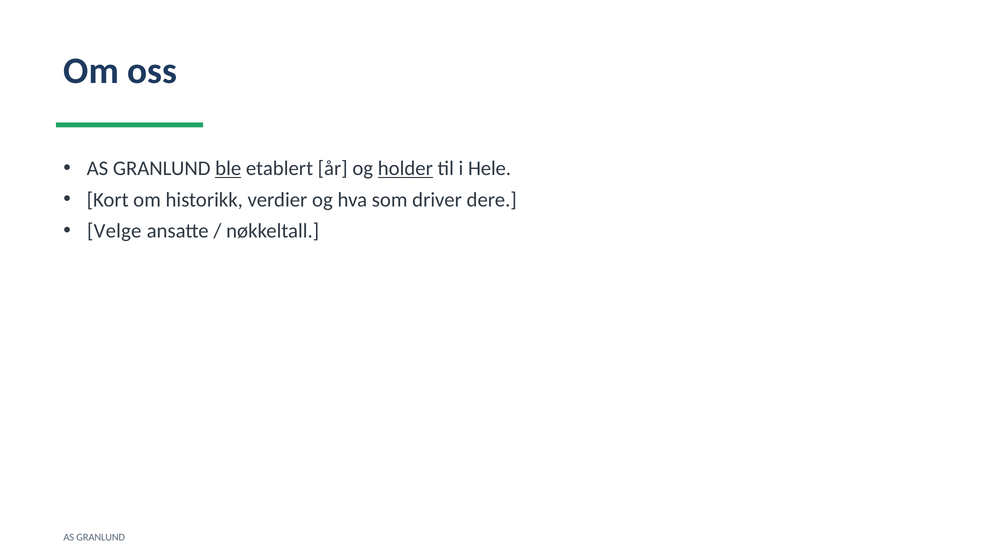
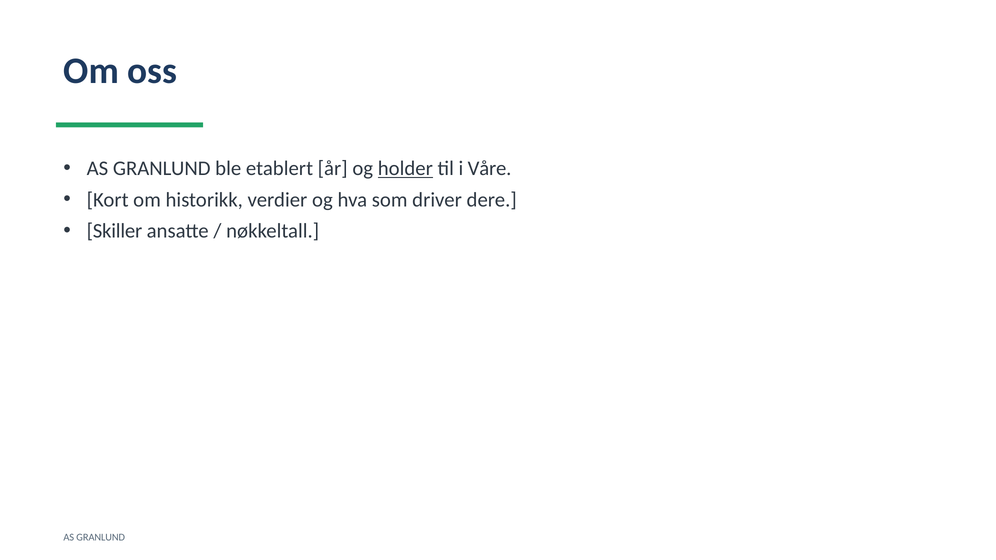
ble underline: present -> none
Hele: Hele -> Våre
Velge: Velge -> Skiller
